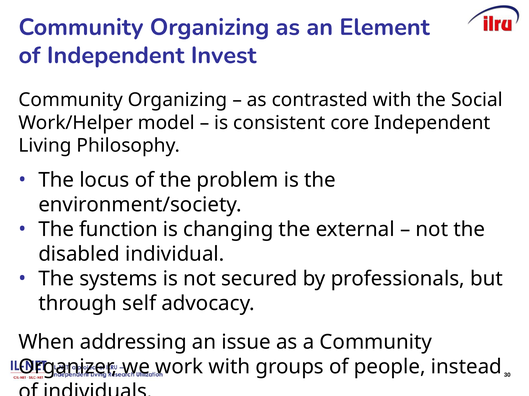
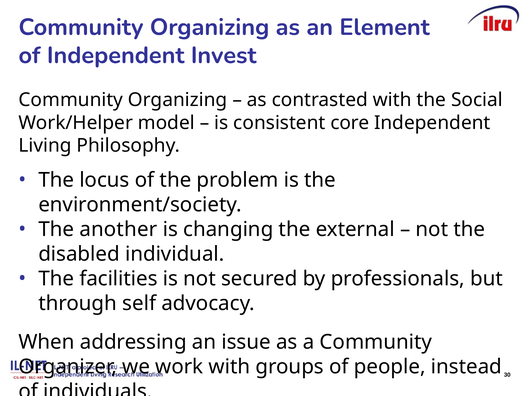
function: function -> another
systems: systems -> facilities
